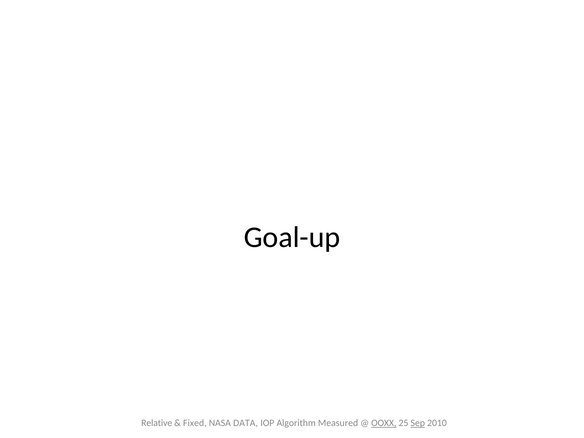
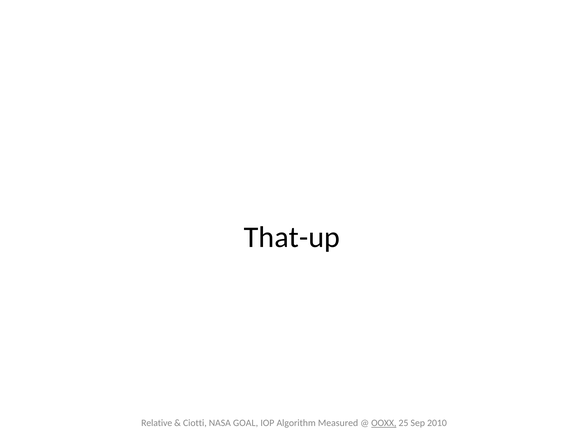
Goal-up: Goal-up -> That-up
Fixed: Fixed -> Ciotti
DATA: DATA -> GOAL
Sep underline: present -> none
